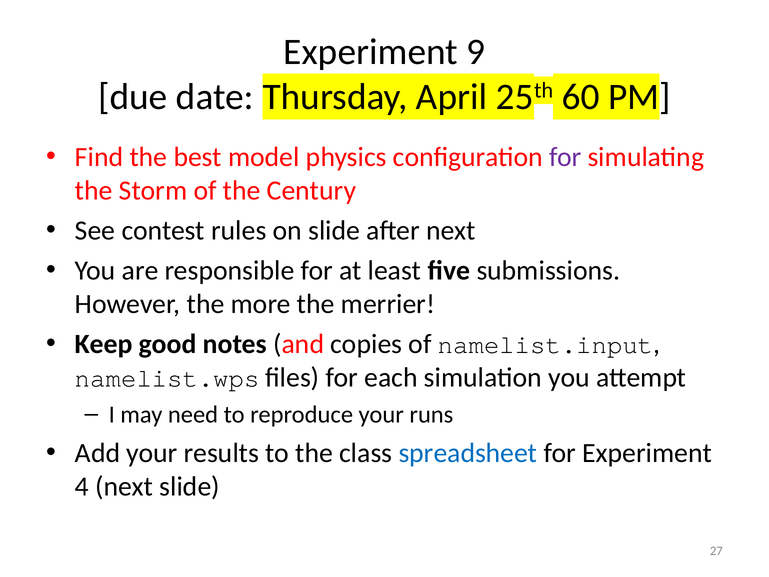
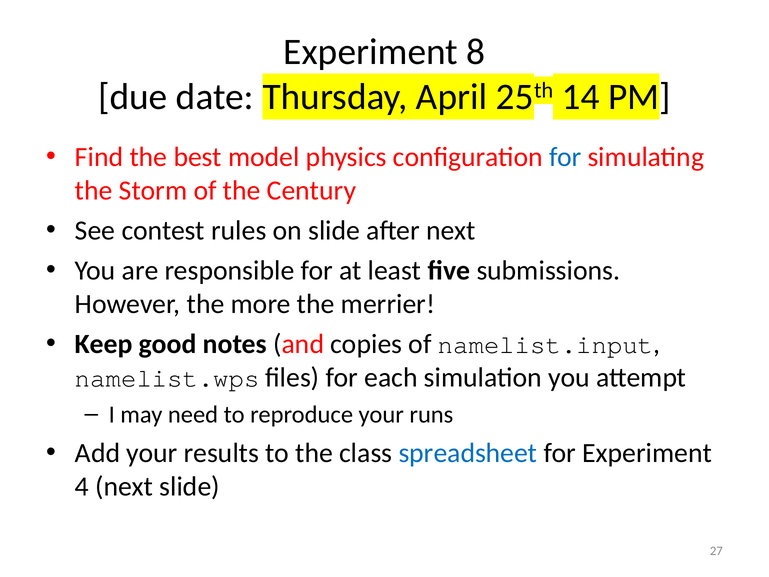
9: 9 -> 8
60: 60 -> 14
for at (565, 157) colour: purple -> blue
